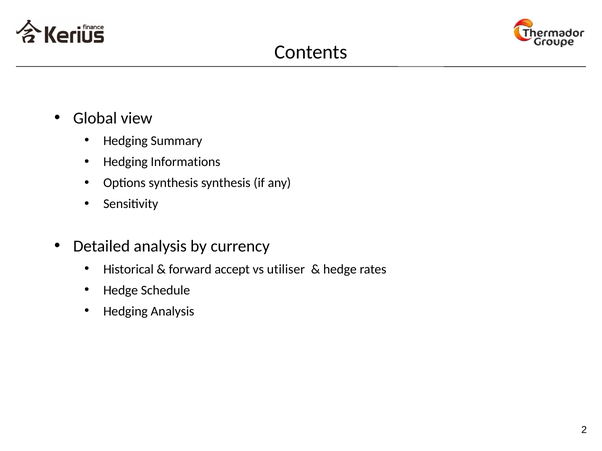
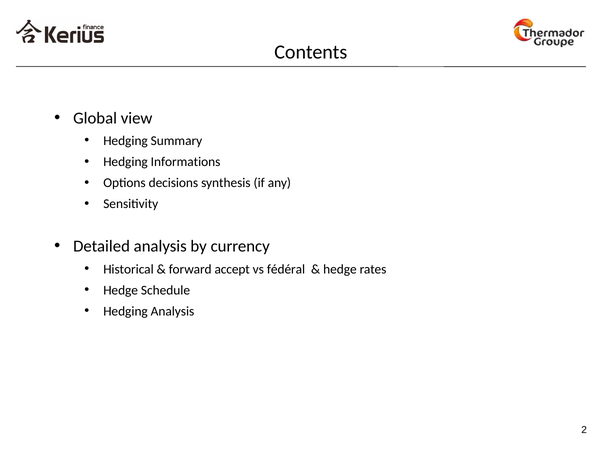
Options synthesis: synthesis -> decisions
utiliser: utiliser -> fédéral
